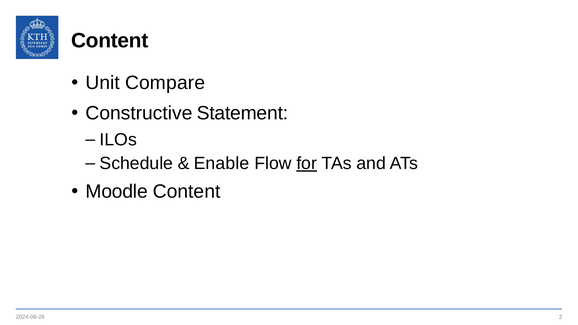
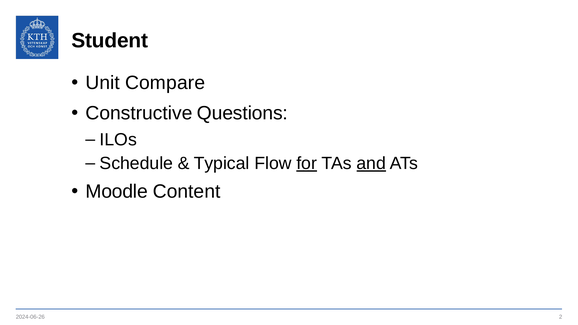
Content at (110, 41): Content -> Student
Statement: Statement -> Questions
Enable: Enable -> Typical
and underline: none -> present
